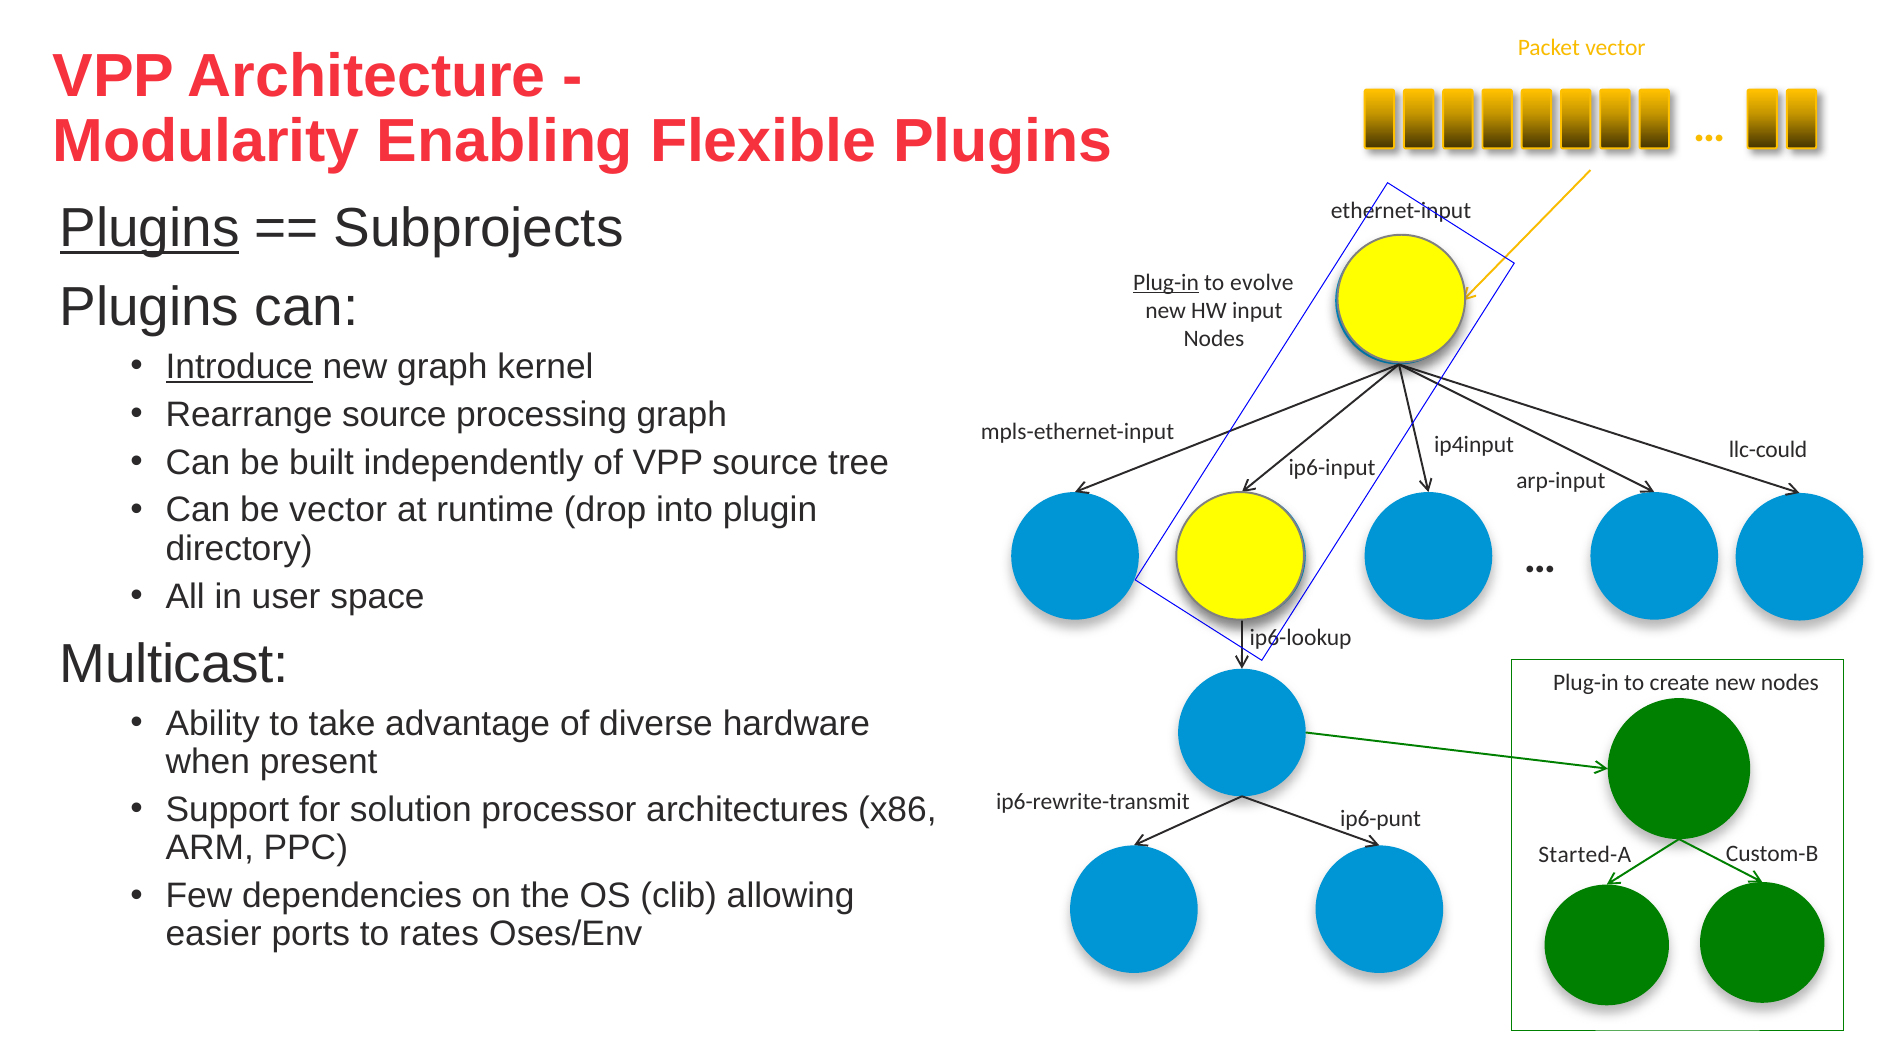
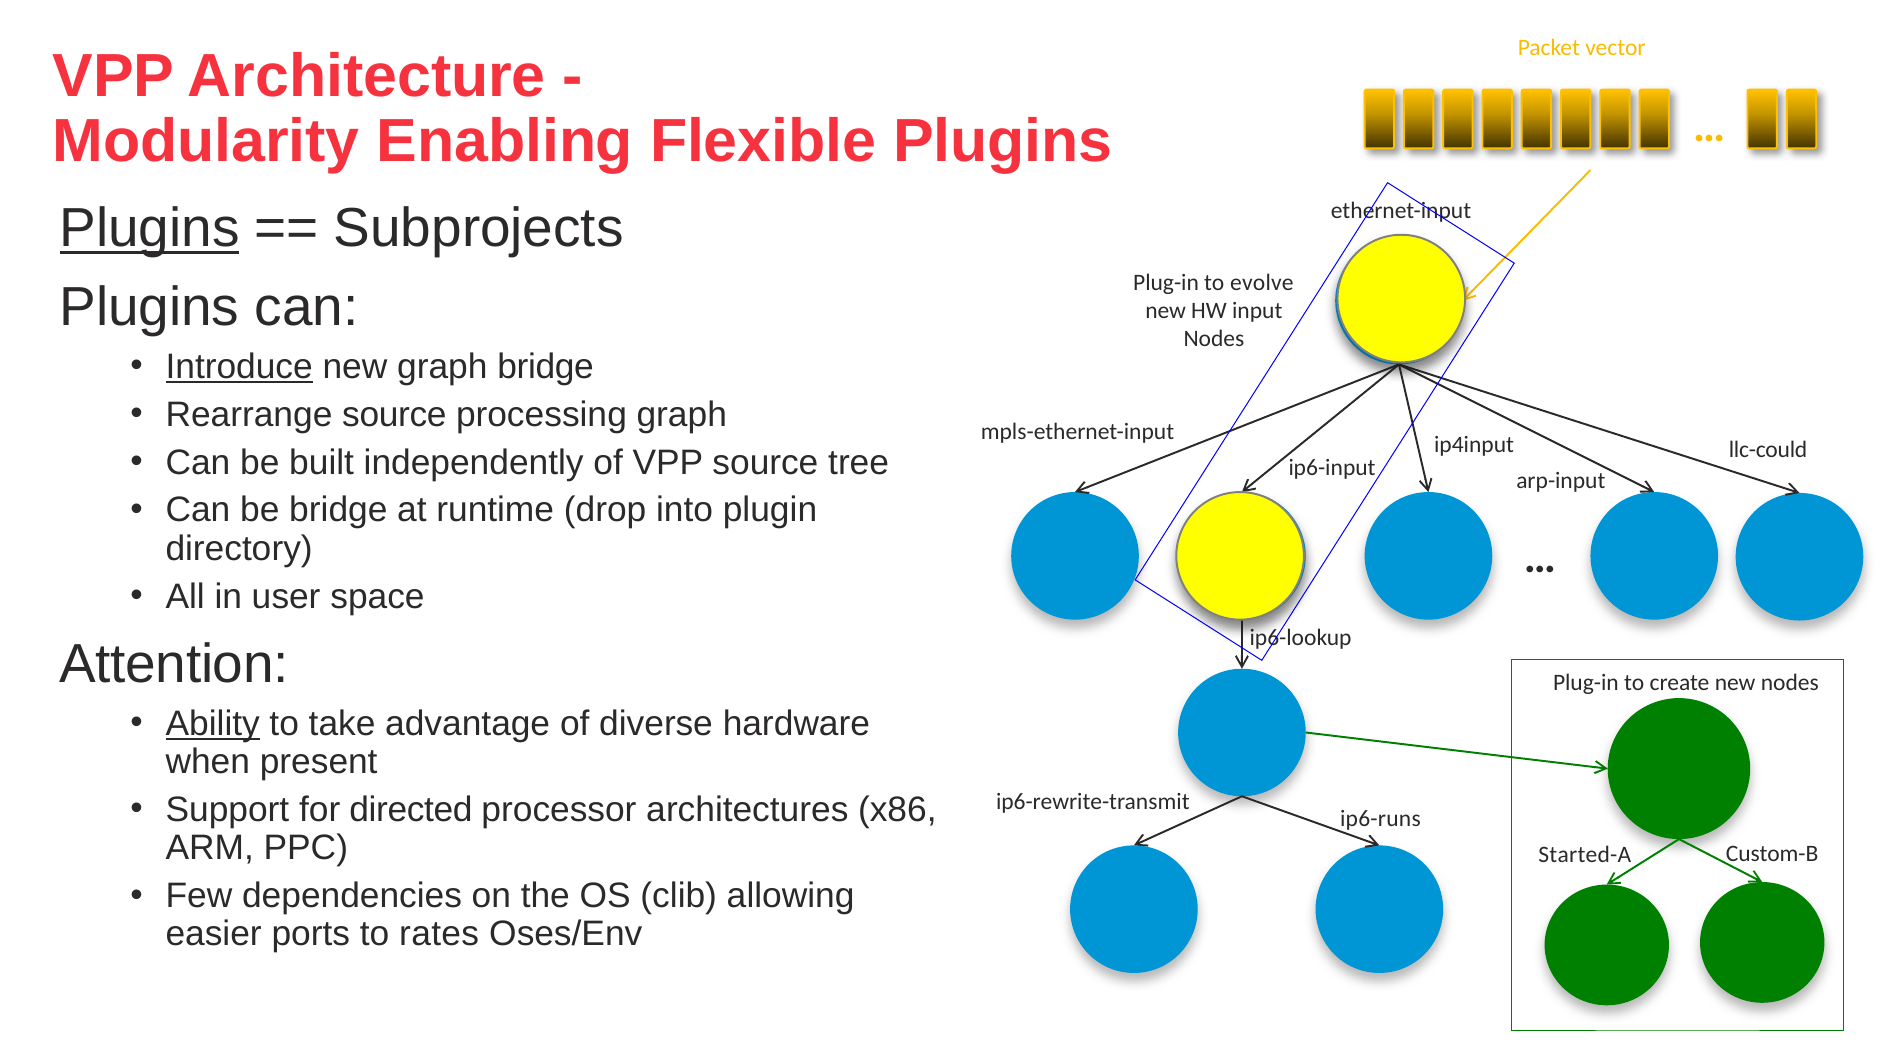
Plug-in at (1166, 282) underline: present -> none
graph kernel: kernel -> bridge
be vector: vector -> bridge
Multicast: Multicast -> Attention
Ability underline: none -> present
solution: solution -> directed
ip6-punt: ip6-punt -> ip6-runs
